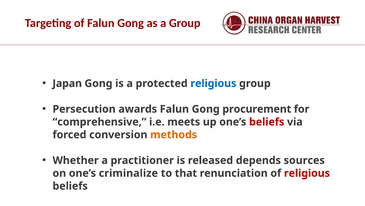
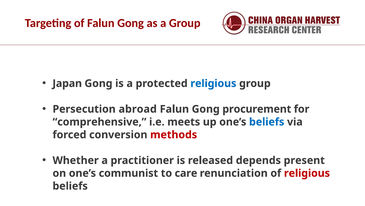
awards: awards -> abroad
beliefs at (267, 122) colour: red -> blue
methods colour: orange -> red
sources: sources -> present
criminalize: criminalize -> communist
that: that -> care
